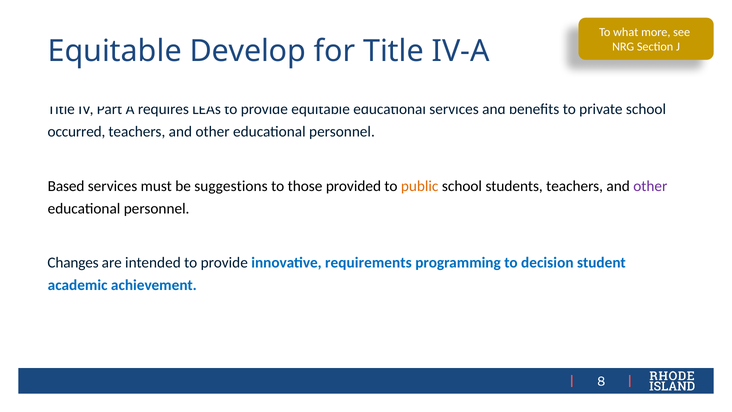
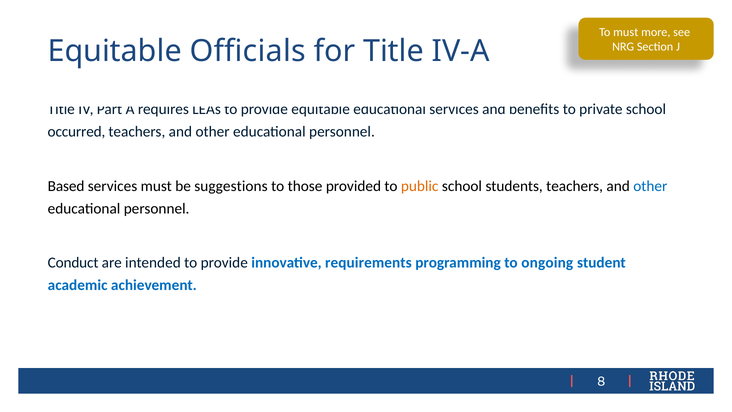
To what: what -> must
Develop: Develop -> Officials
other at (650, 186) colour: purple -> blue
Changes: Changes -> Conduct
decision: decision -> ongoing
